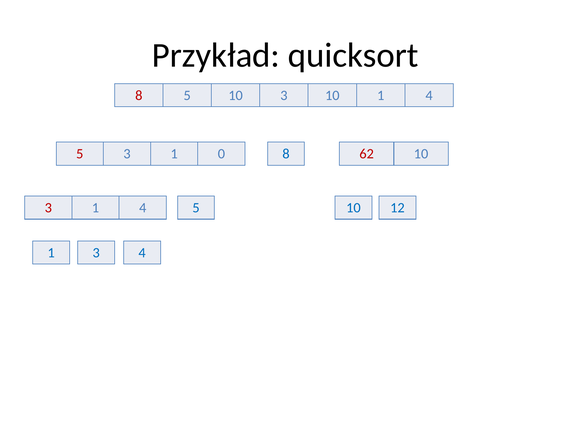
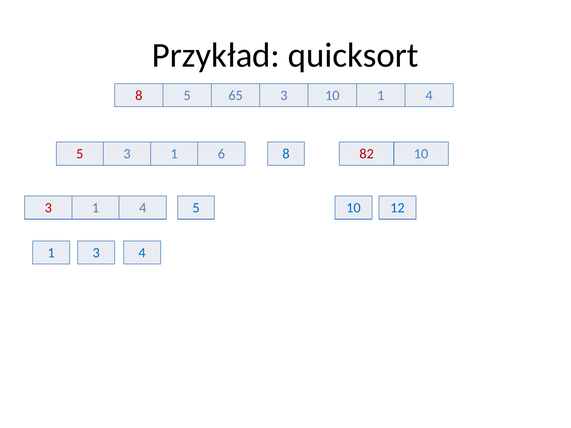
8 5 10: 10 -> 65
0: 0 -> 6
62: 62 -> 82
